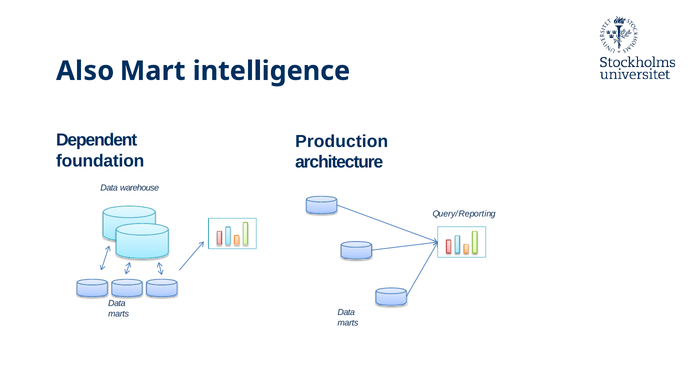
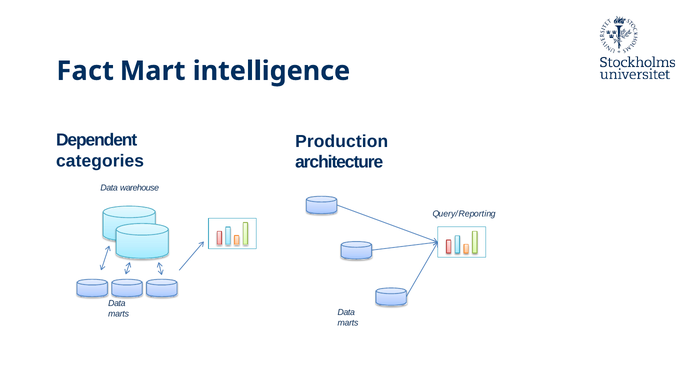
Also: Also -> Fact
foundation: foundation -> categories
